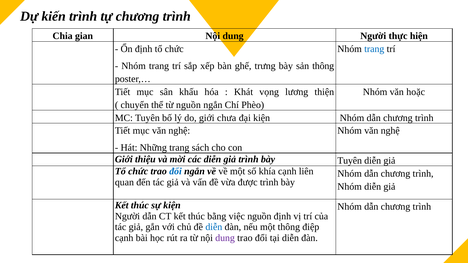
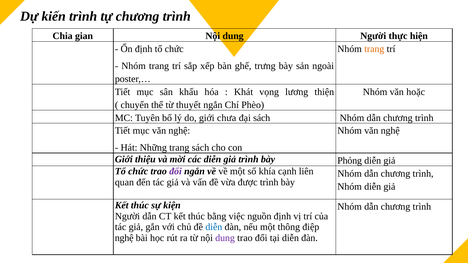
trang at (374, 49) colour: blue -> orange
sản thông: thông -> ngoài
từ nguồn: nguồn -> thuyết
đại kiện: kiện -> sách
bày Tuyên: Tuyên -> Phỏng
đổi at (176, 172) colour: blue -> purple
cạnh at (124, 238): cạnh -> nghệ
